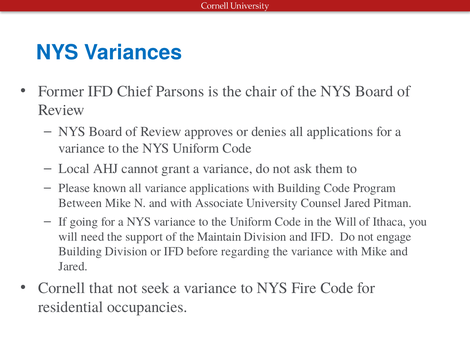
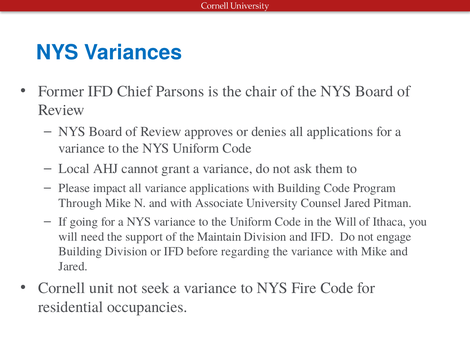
known: known -> impact
Between: Between -> Through
that: that -> unit
